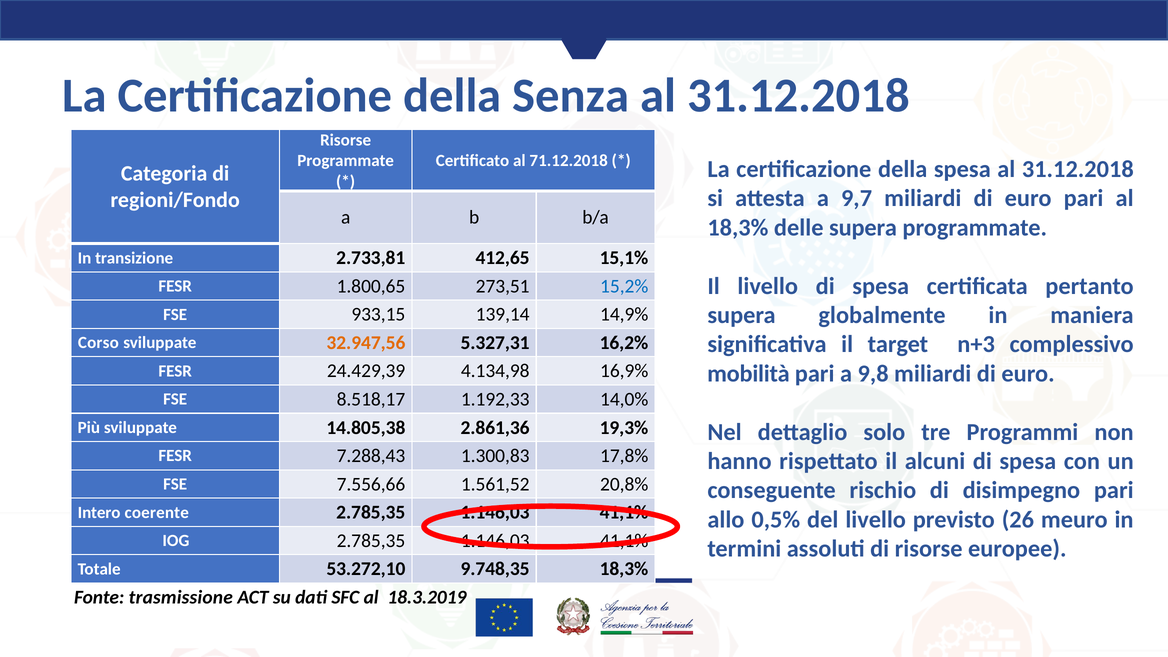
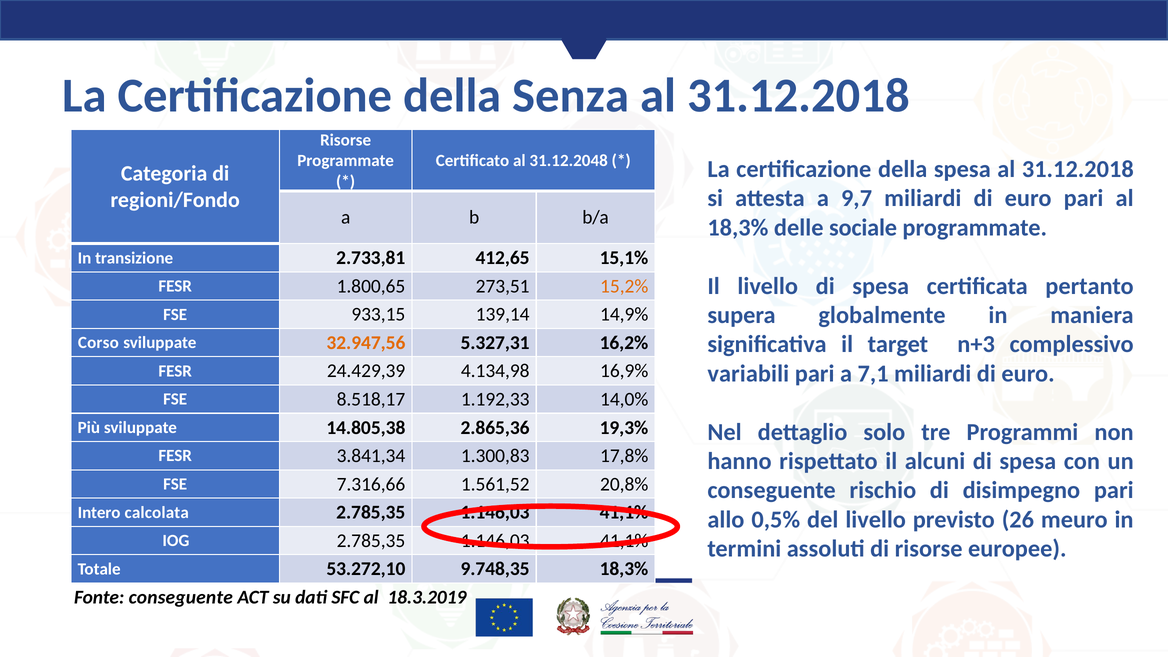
71.12.2018: 71.12.2018 -> 31.12.2048
delle supera: supera -> sociale
15,2% colour: blue -> orange
mobilità: mobilità -> variabili
9,8: 9,8 -> 7,1
2.861,36: 2.861,36 -> 2.865,36
7.288,43: 7.288,43 -> 3.841,34
7.556,66: 7.556,66 -> 7.316,66
coerente: coerente -> calcolata
Fonte trasmissione: trasmissione -> conseguente
